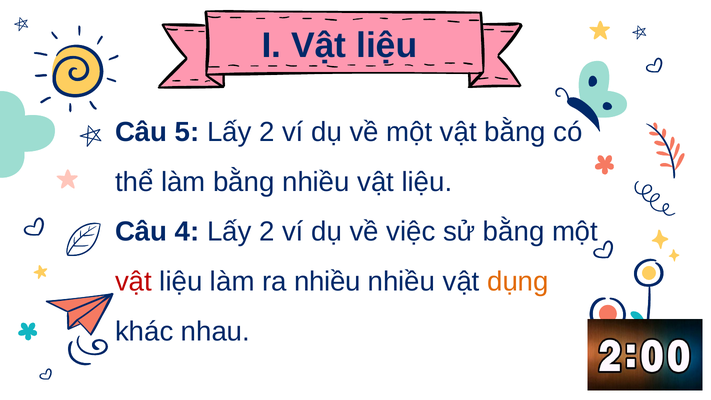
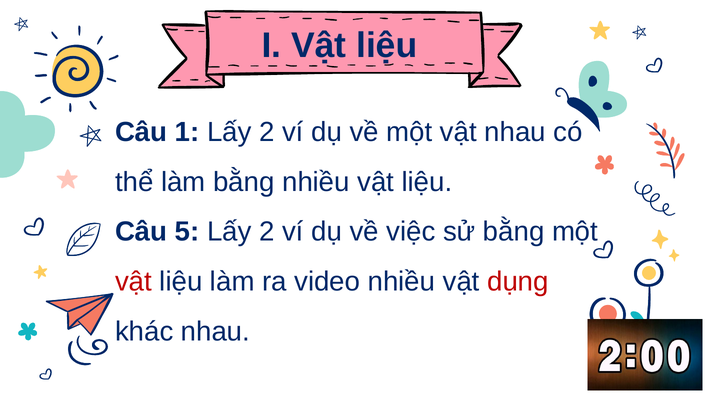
5: 5 -> 1
vật bằng: bằng -> nhau
4: 4 -> 5
ra nhiều: nhiều -> video
dụng colour: orange -> red
